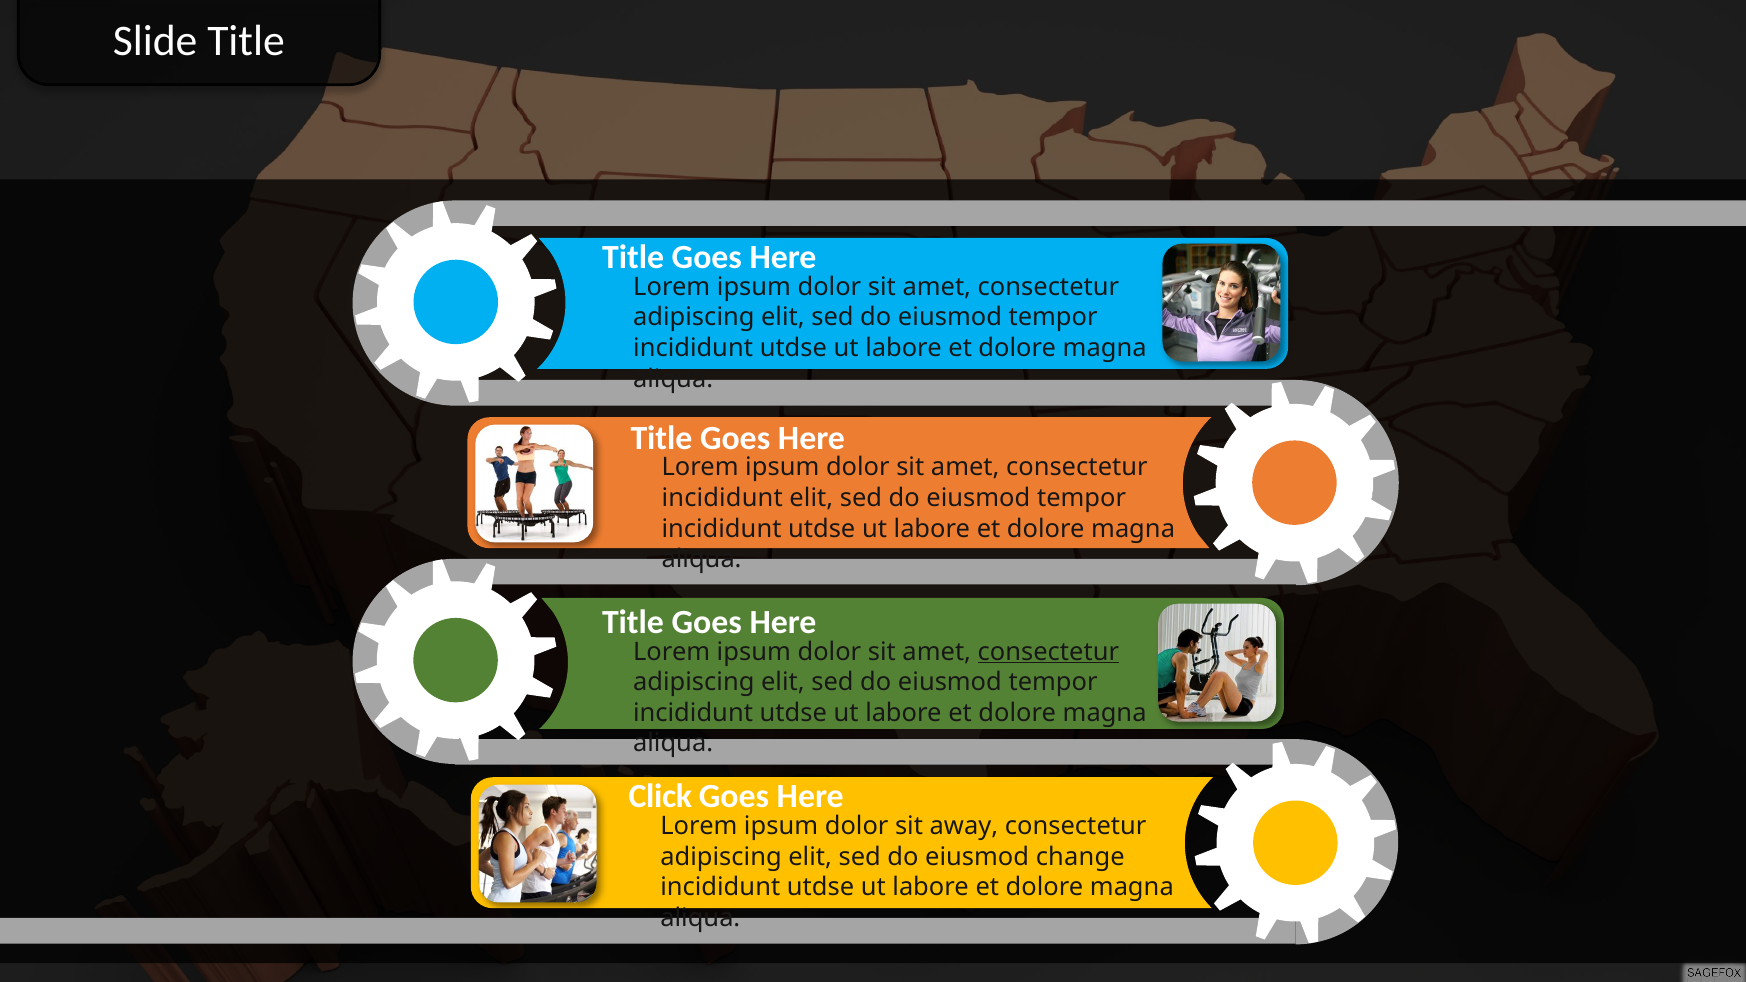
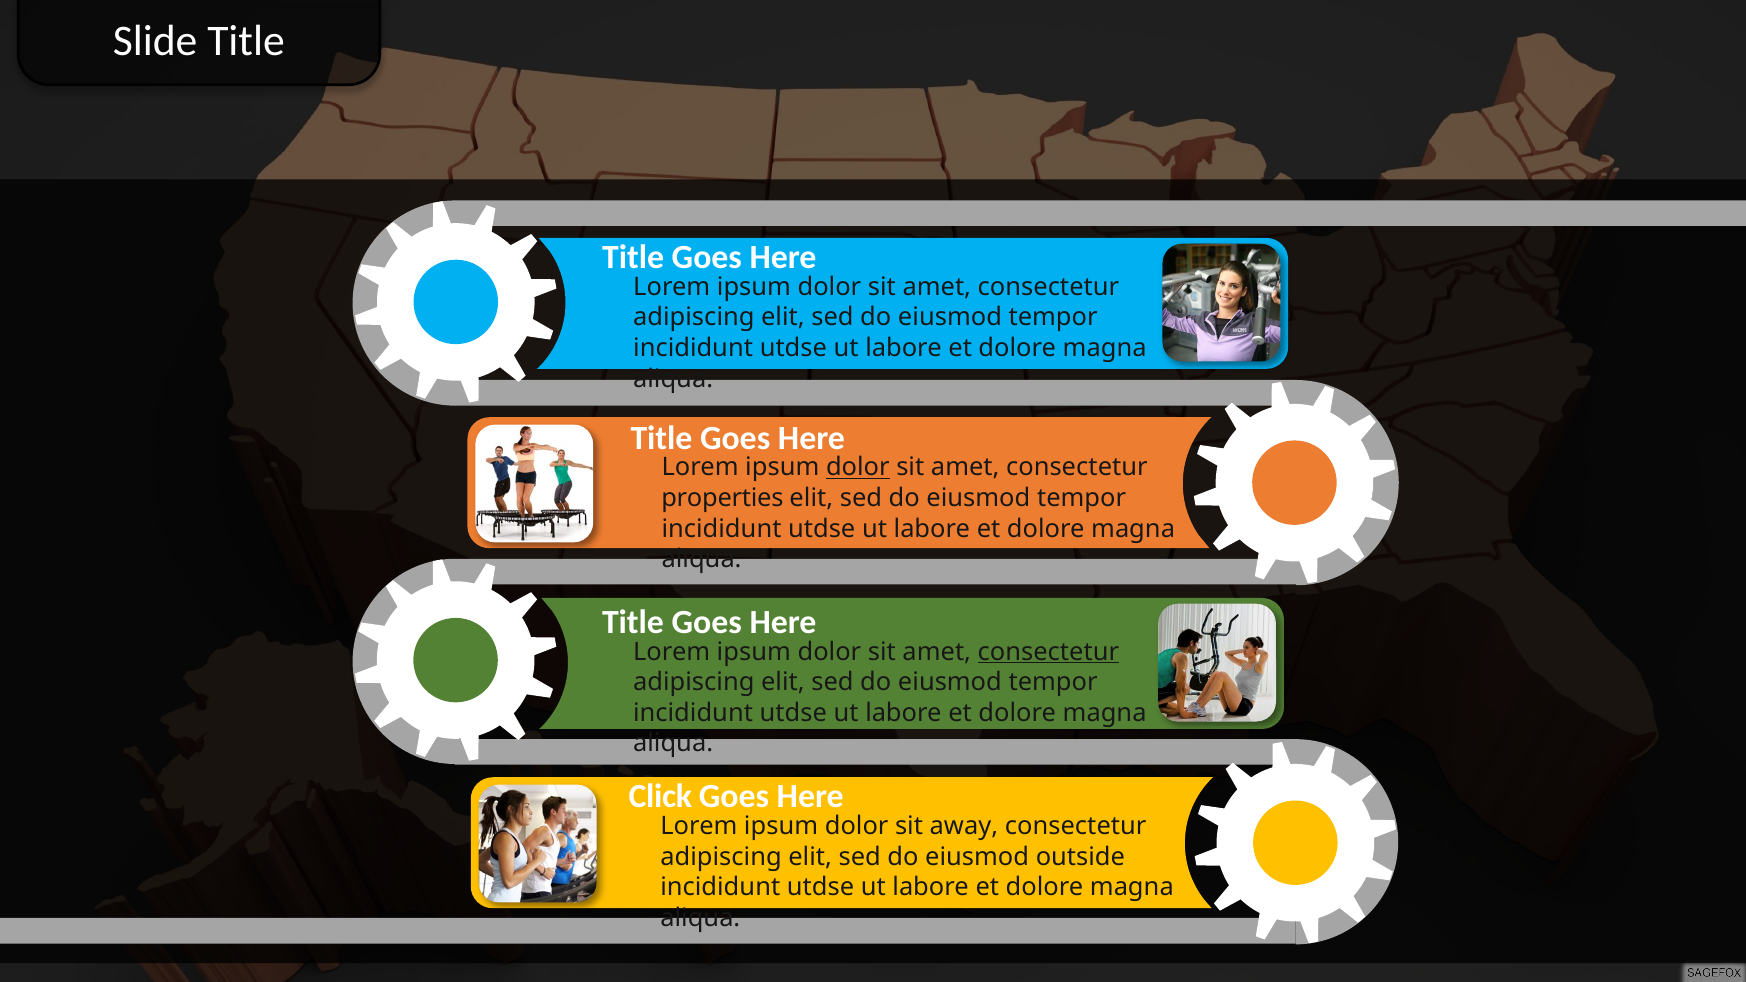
dolor at (858, 468) underline: none -> present
incididunt at (722, 498): incididunt -> properties
change: change -> outside
